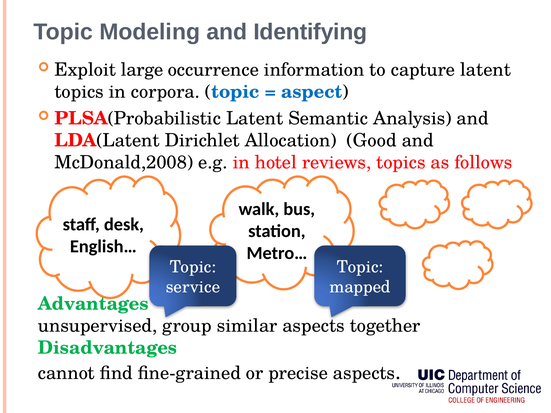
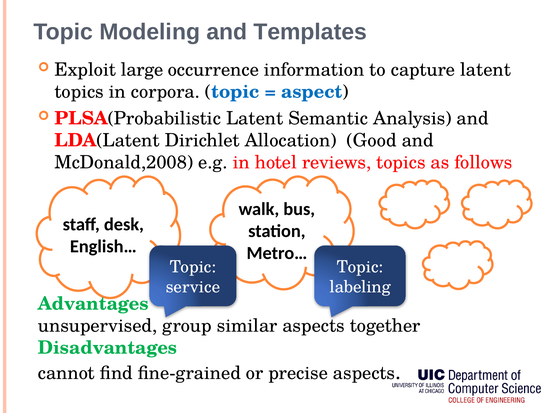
Identifying: Identifying -> Templates
mapped: mapped -> labeling
